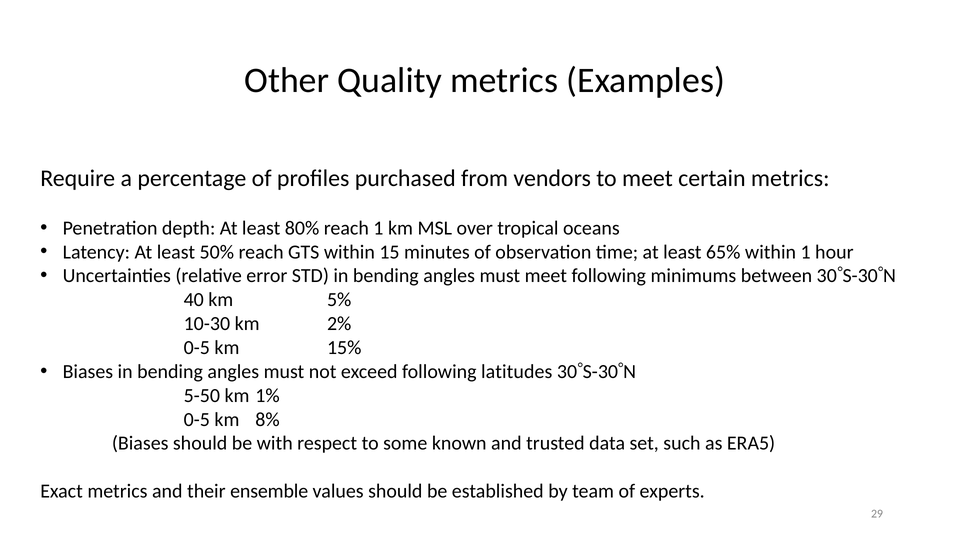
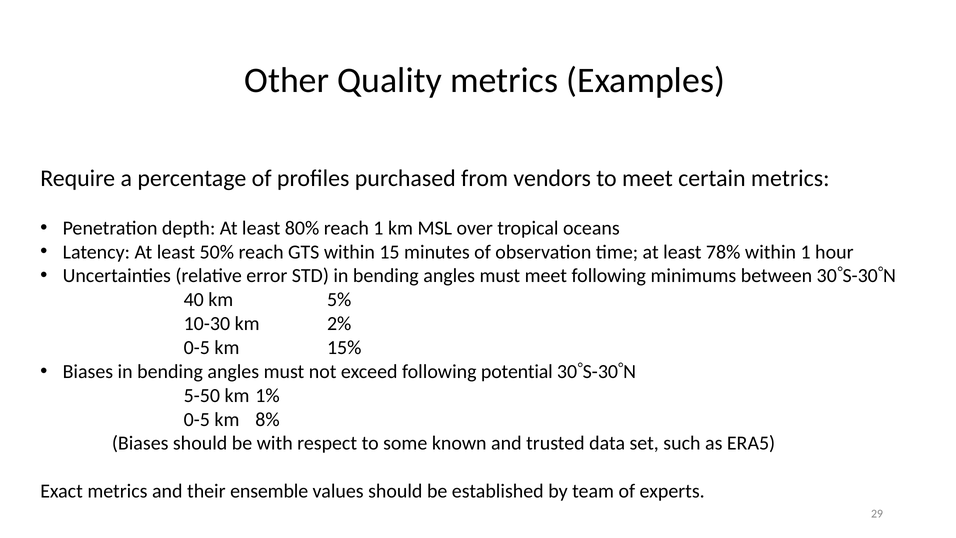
65%: 65% -> 78%
latitudes: latitudes -> potential
